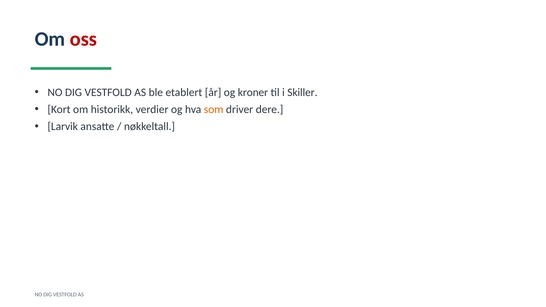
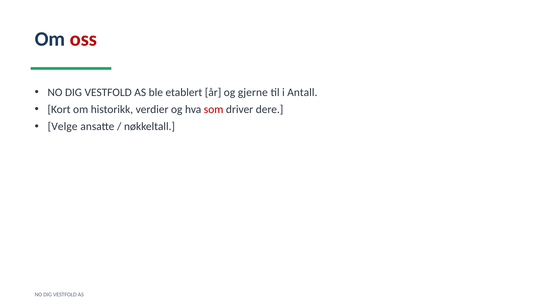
kroner: kroner -> gjerne
Skiller: Skiller -> Antall
som colour: orange -> red
Larvik: Larvik -> Velge
